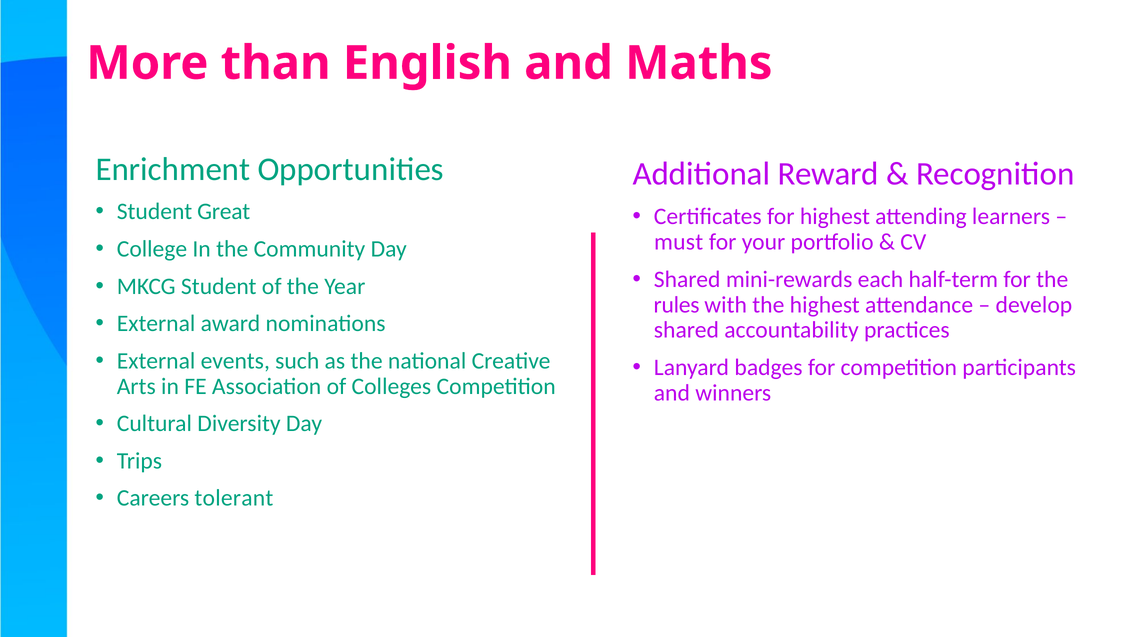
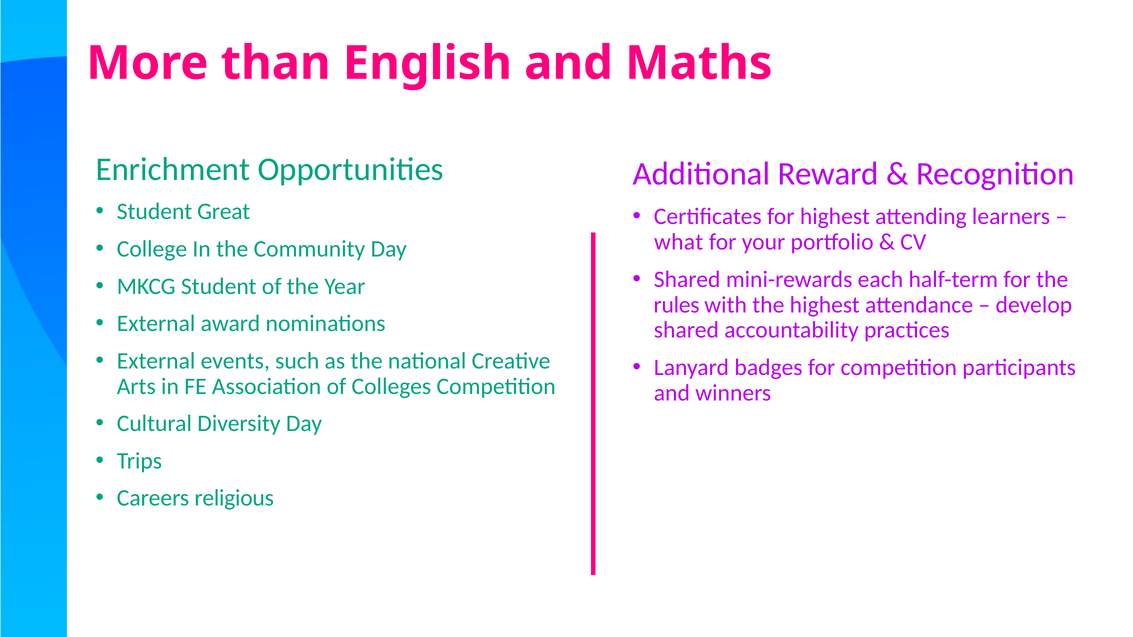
must: must -> what
tolerant: tolerant -> religious
